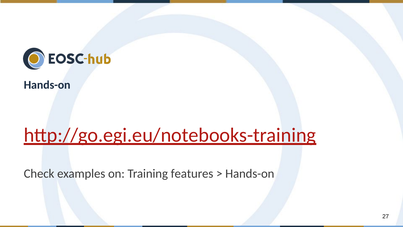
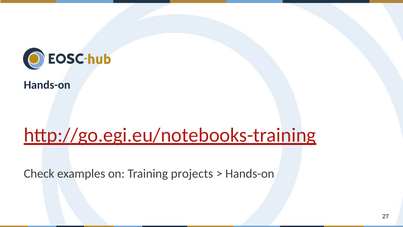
features: features -> projects
